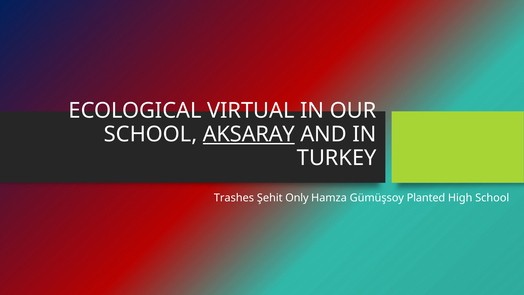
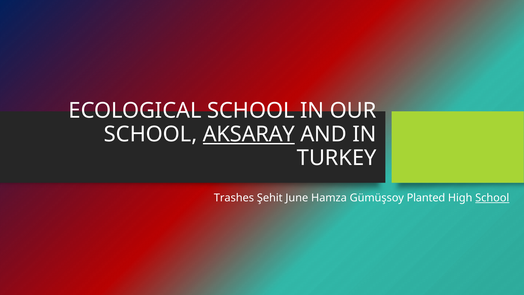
ECOLOGICAL VIRTUAL: VIRTUAL -> SCHOOL
Only: Only -> June
School at (492, 198) underline: none -> present
